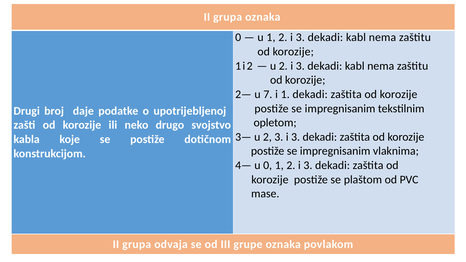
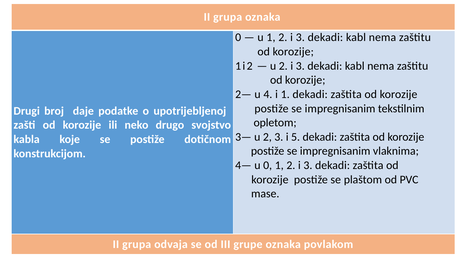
7: 7 -> 4
3 i 3: 3 -> 5
